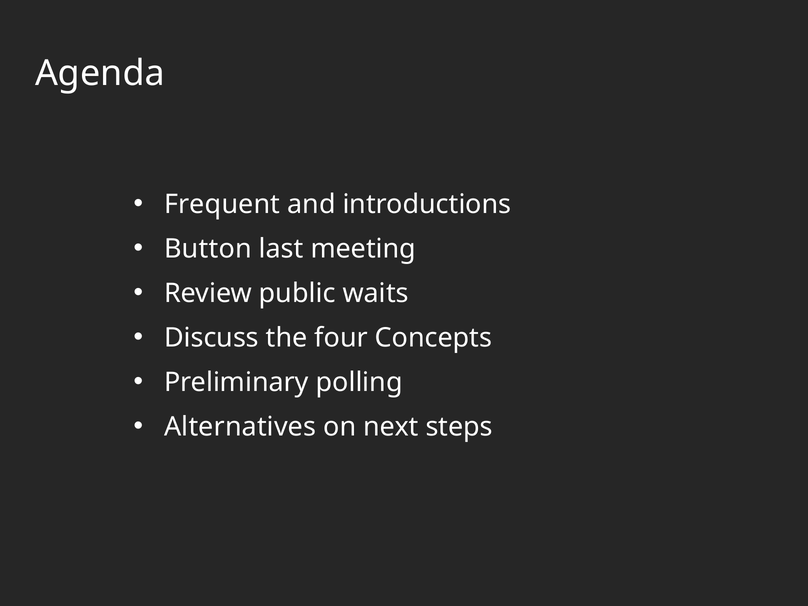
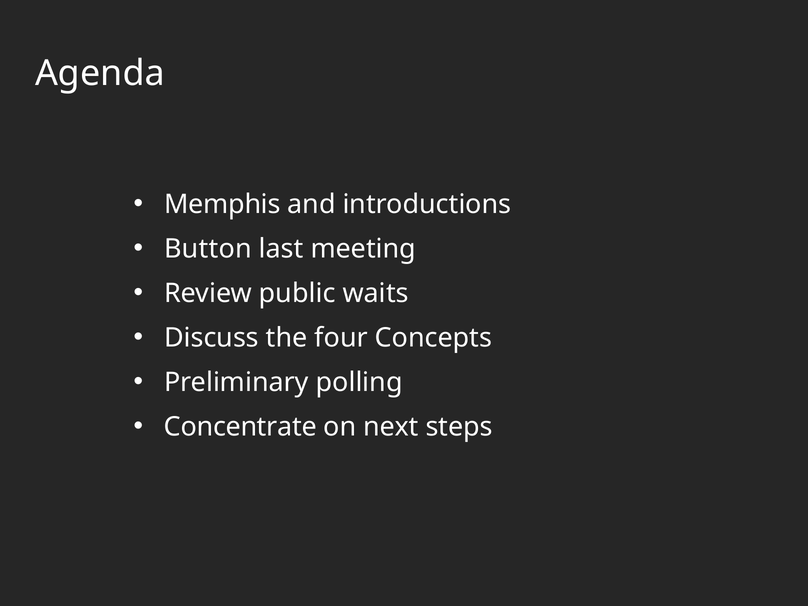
Frequent: Frequent -> Memphis
Alternatives: Alternatives -> Concentrate
